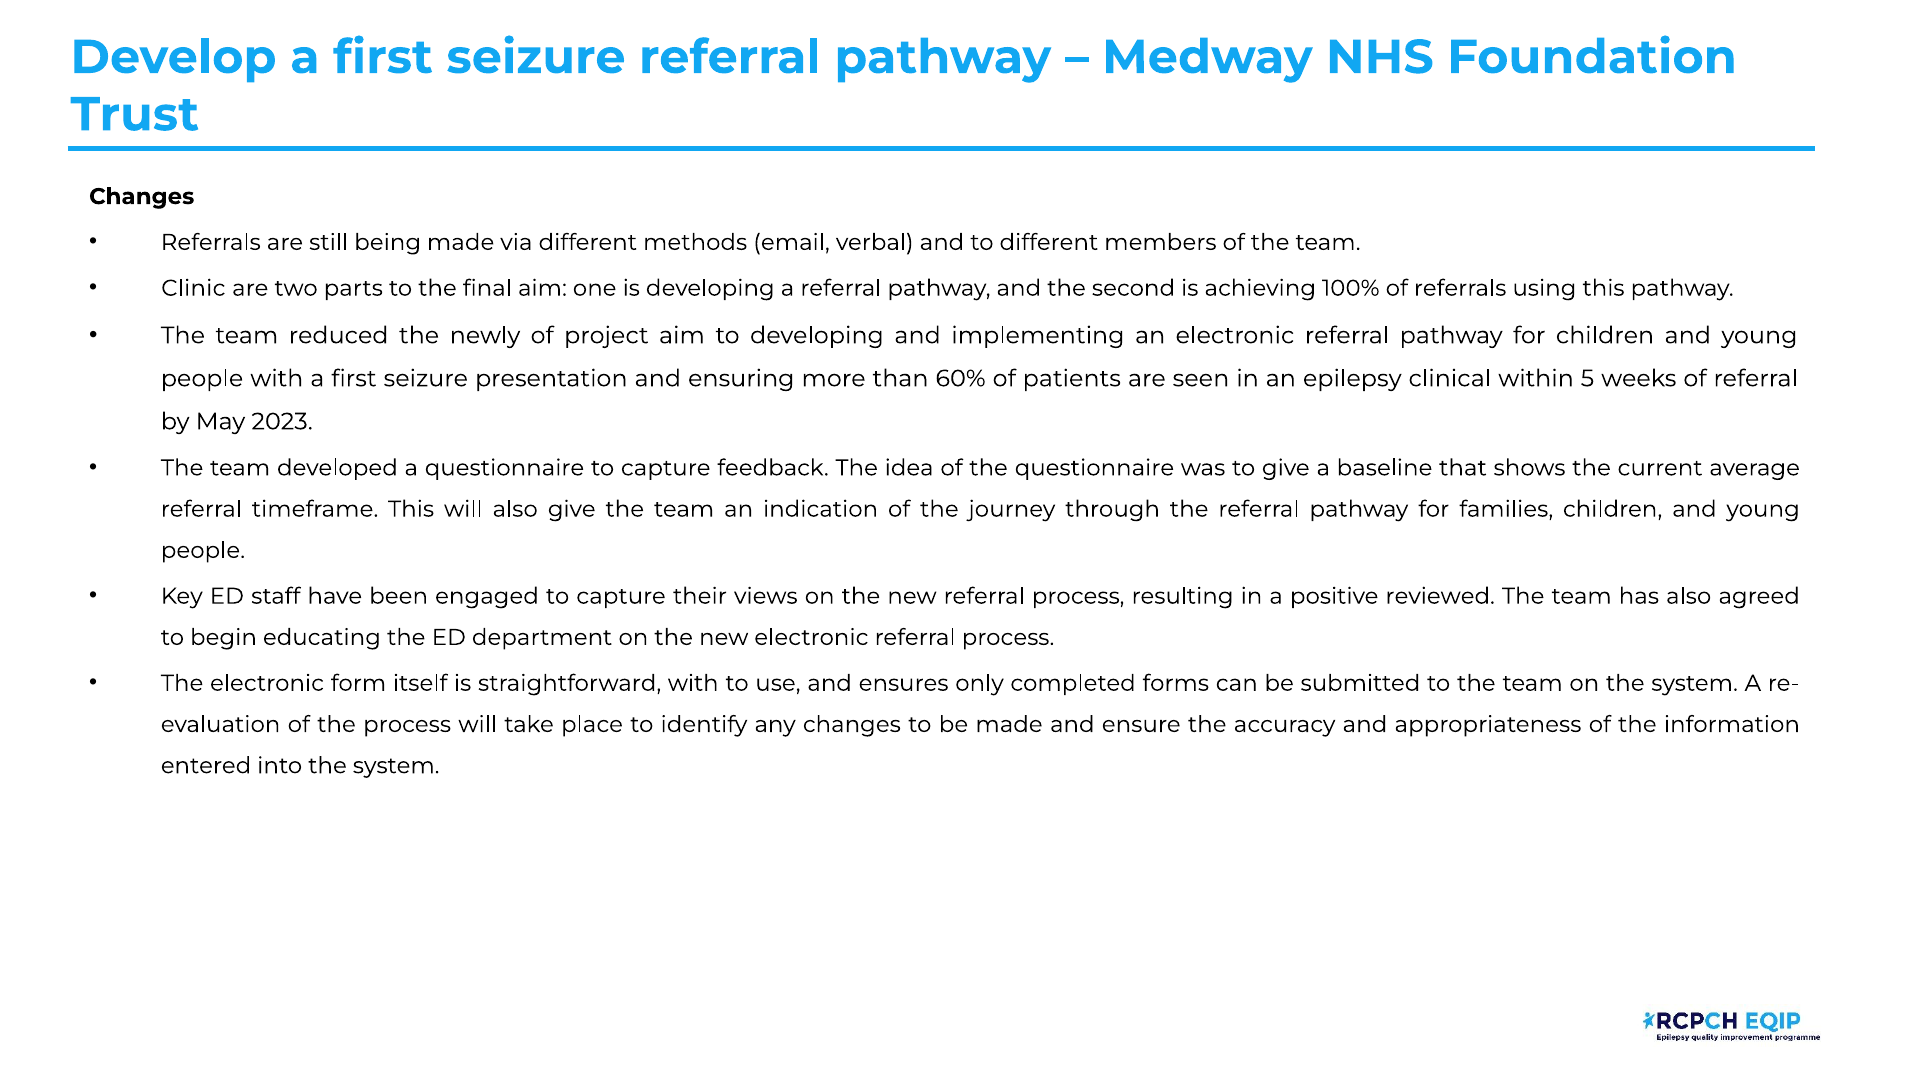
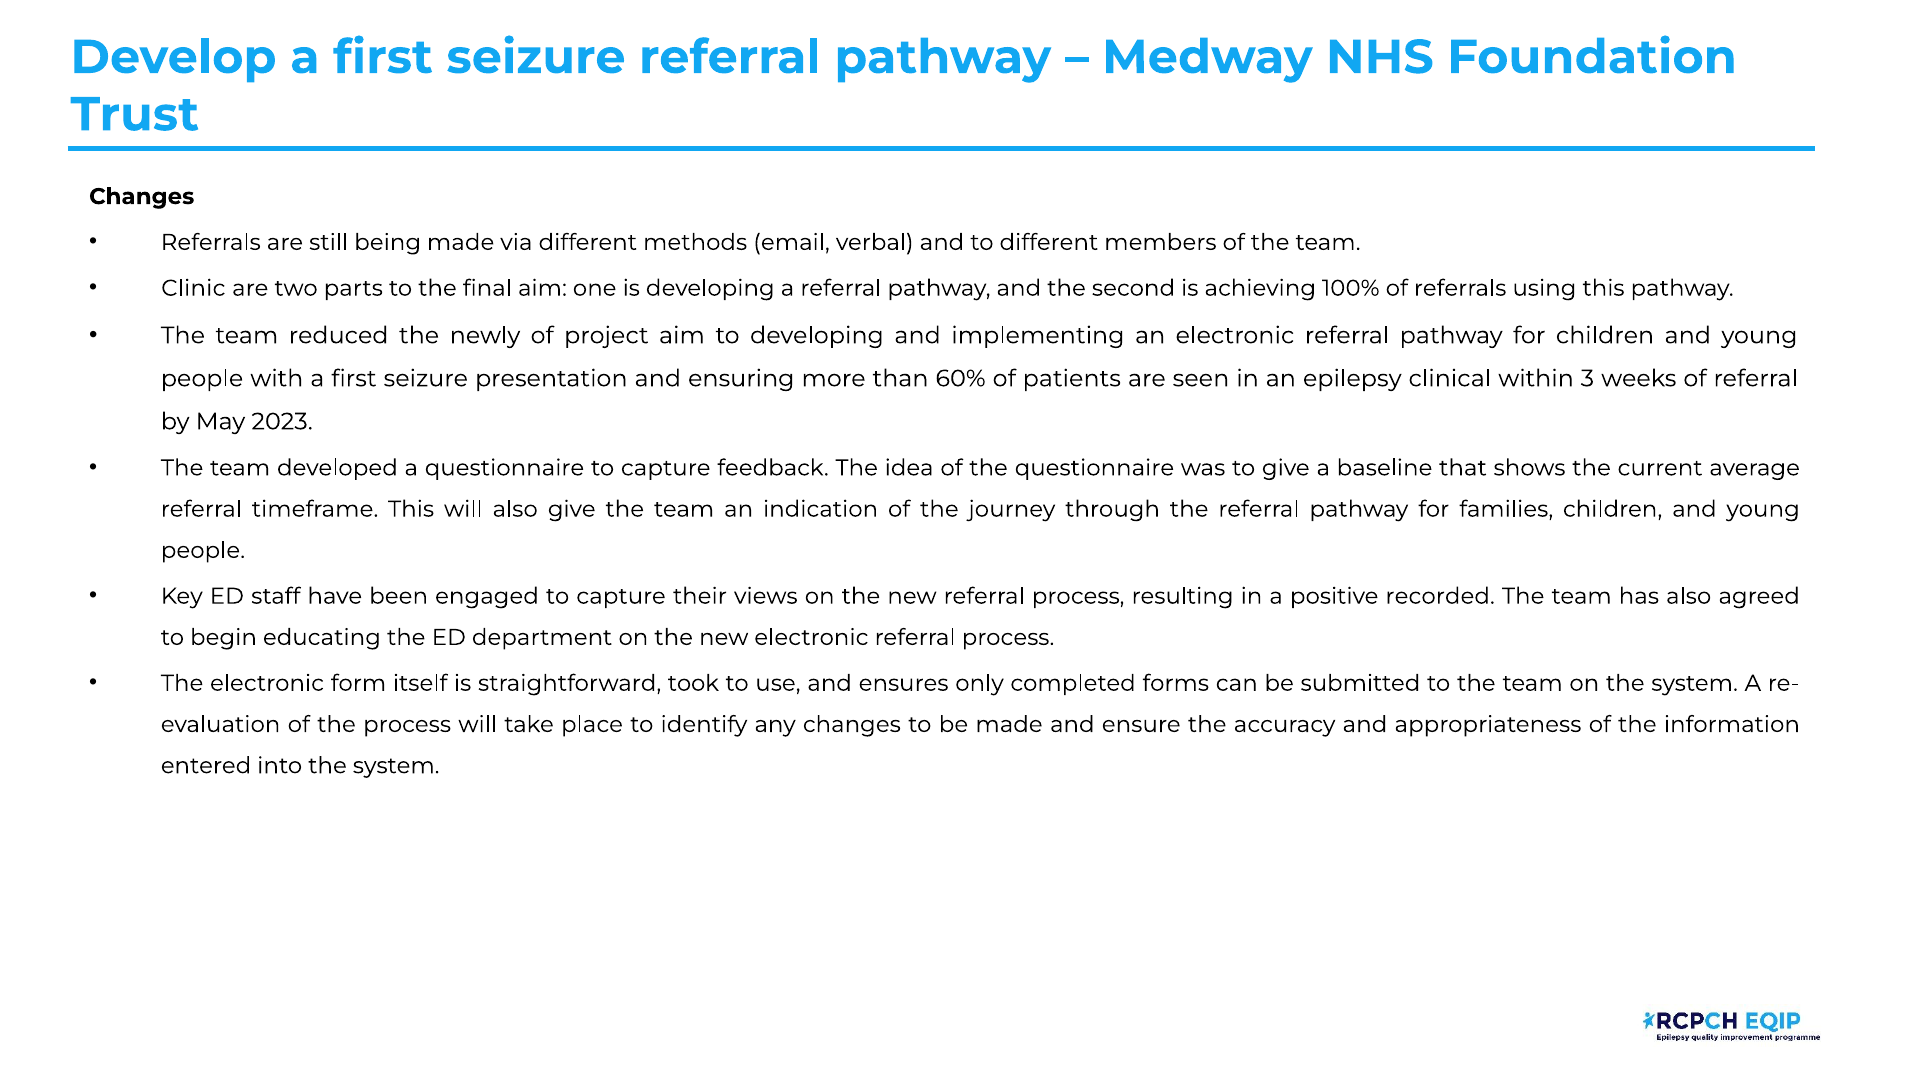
5: 5 -> 3
reviewed: reviewed -> recorded
straightforward with: with -> took
